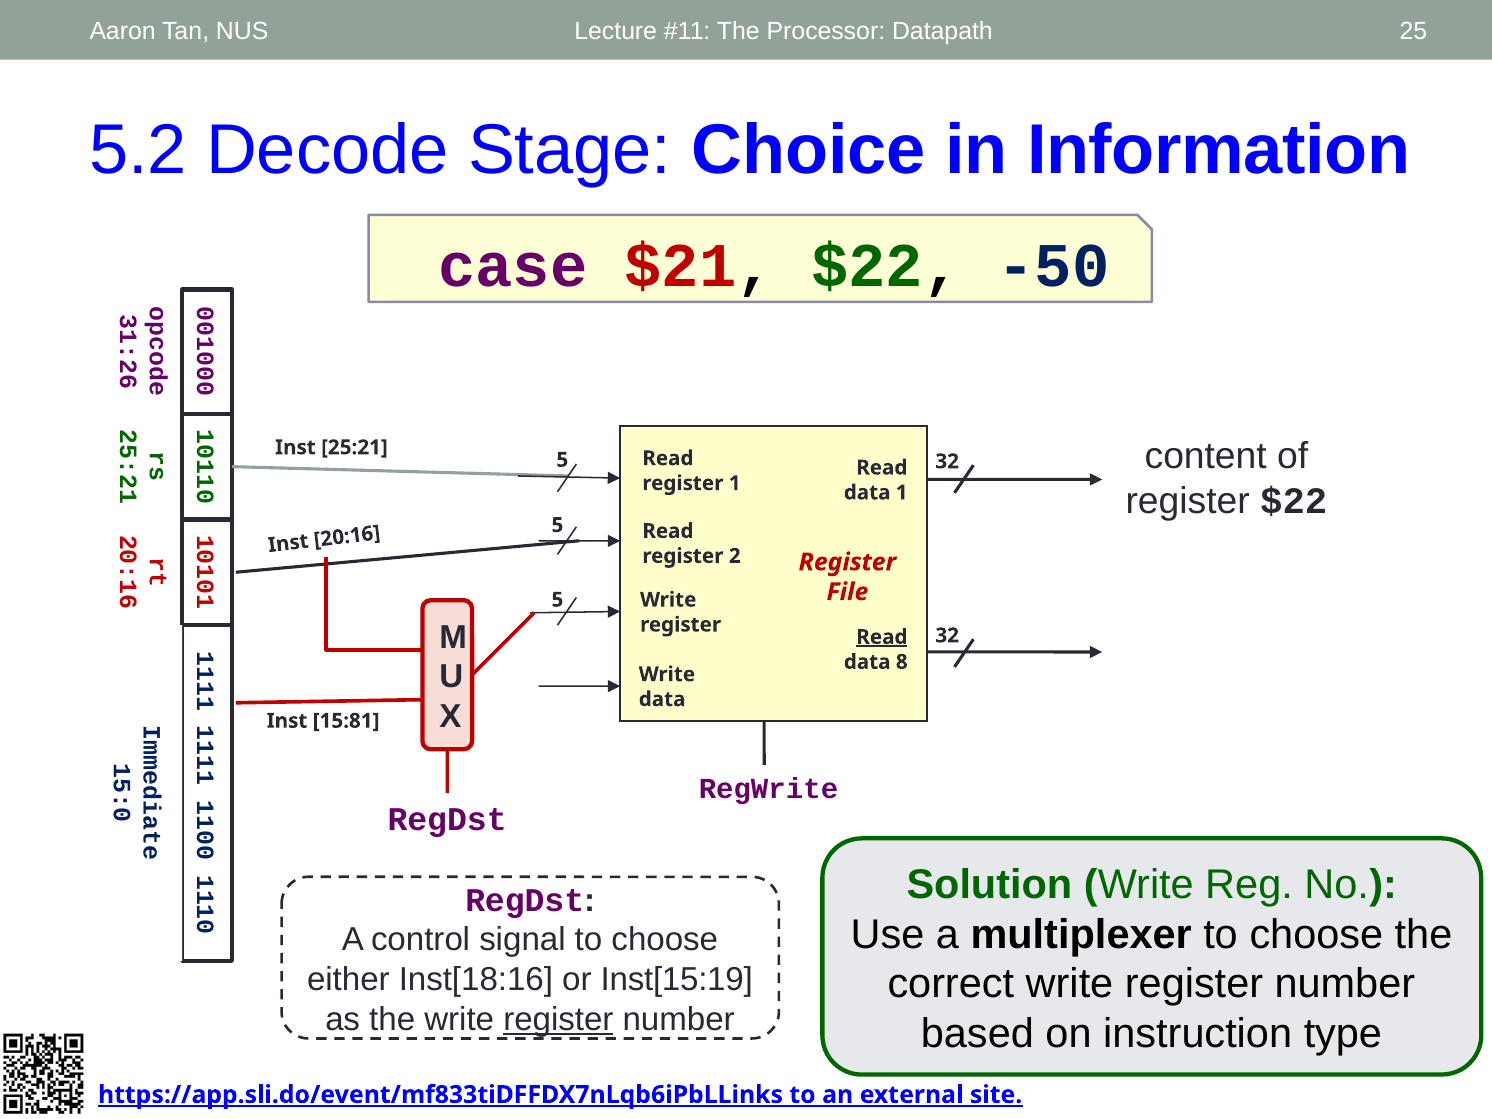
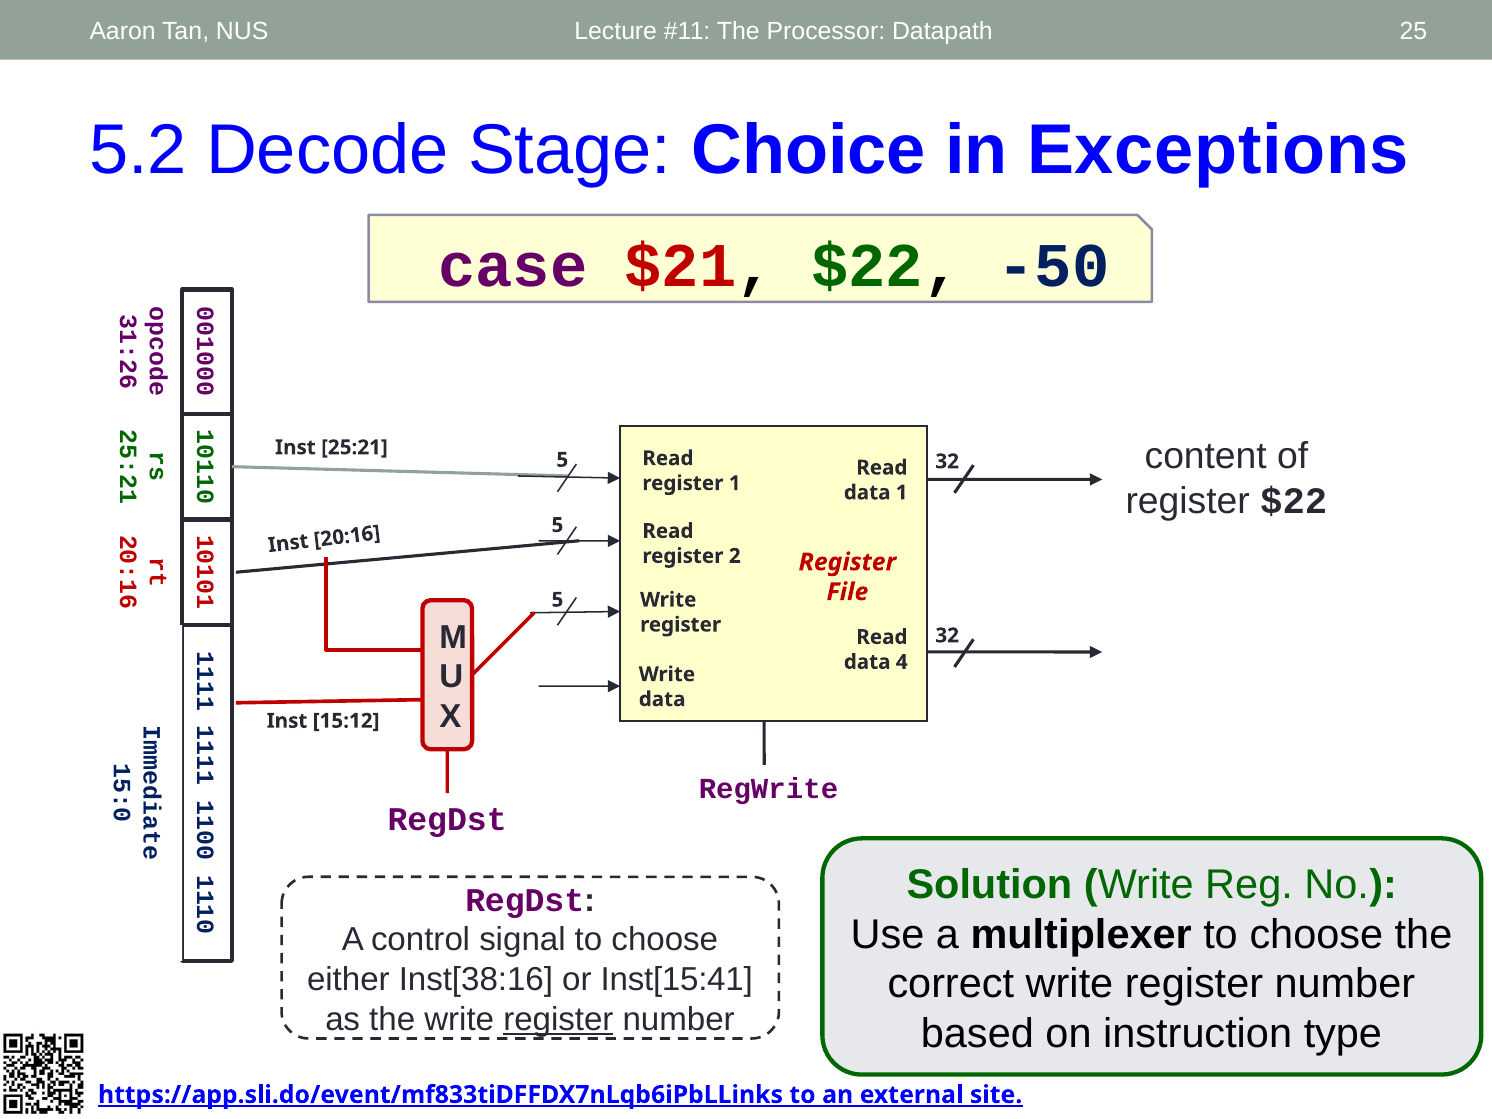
Information: Information -> Exceptions
Read at (882, 637) underline: present -> none
8: 8 -> 4
15:81: 15:81 -> 15:12
Inst[18:16: Inst[18:16 -> Inst[38:16
Inst[15:19: Inst[15:19 -> Inst[15:41
